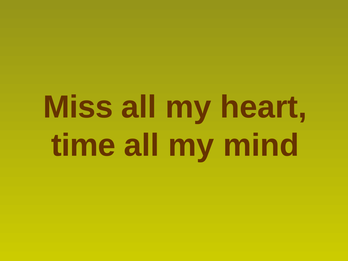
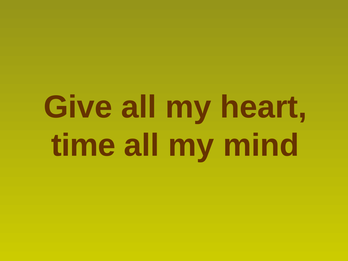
Miss: Miss -> Give
